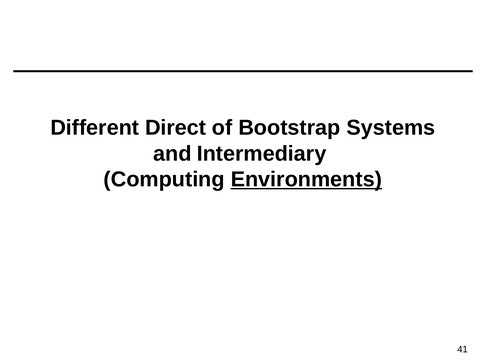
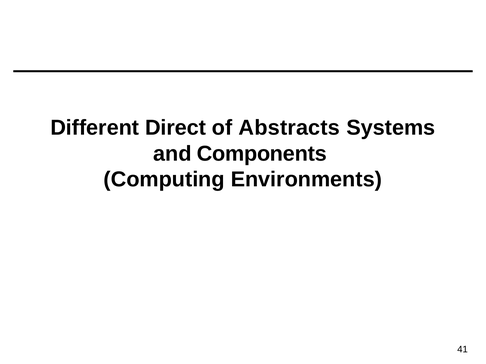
Bootstrap: Bootstrap -> Abstracts
Intermediary: Intermediary -> Components
Environments underline: present -> none
